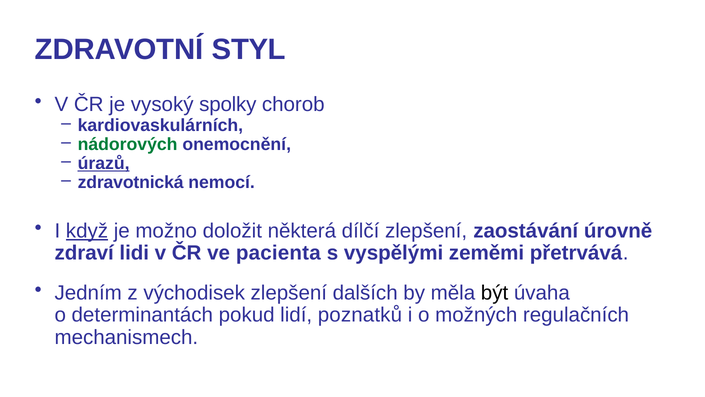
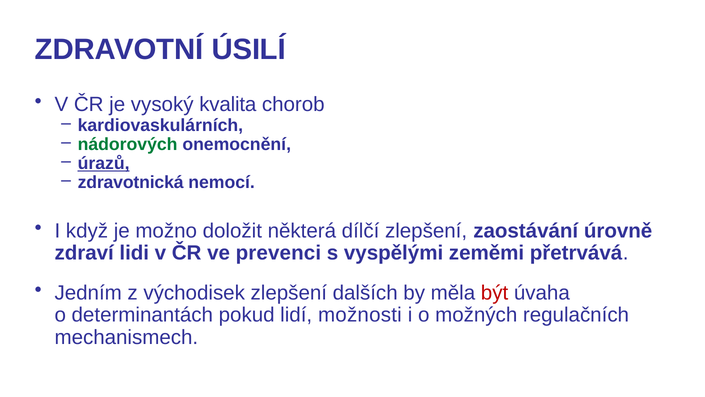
STYL: STYL -> ÚSILÍ
spolky: spolky -> kvalita
když underline: present -> none
pacienta: pacienta -> prevenci
být colour: black -> red
poznatků: poznatků -> možnosti
